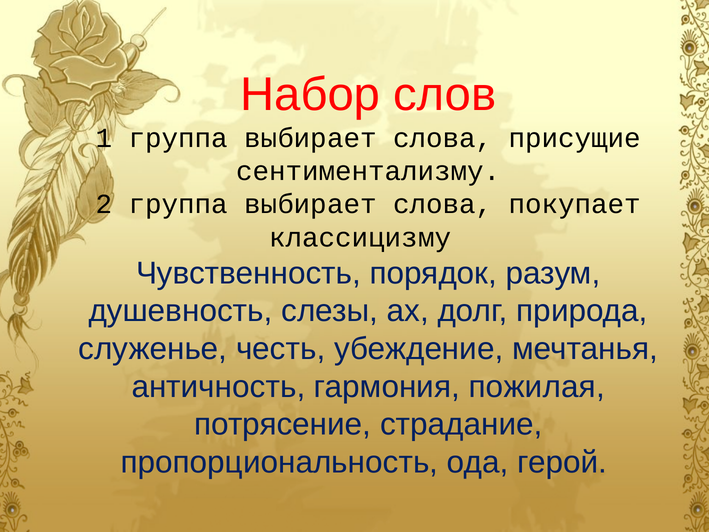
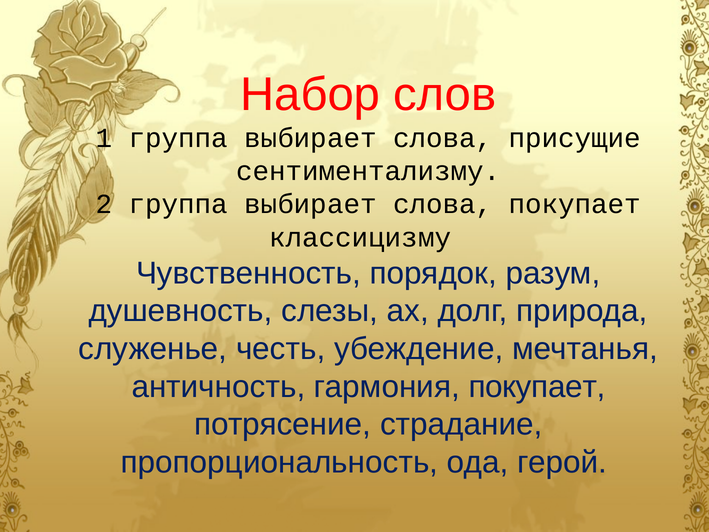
гармония пожилая: пожилая -> покупает
